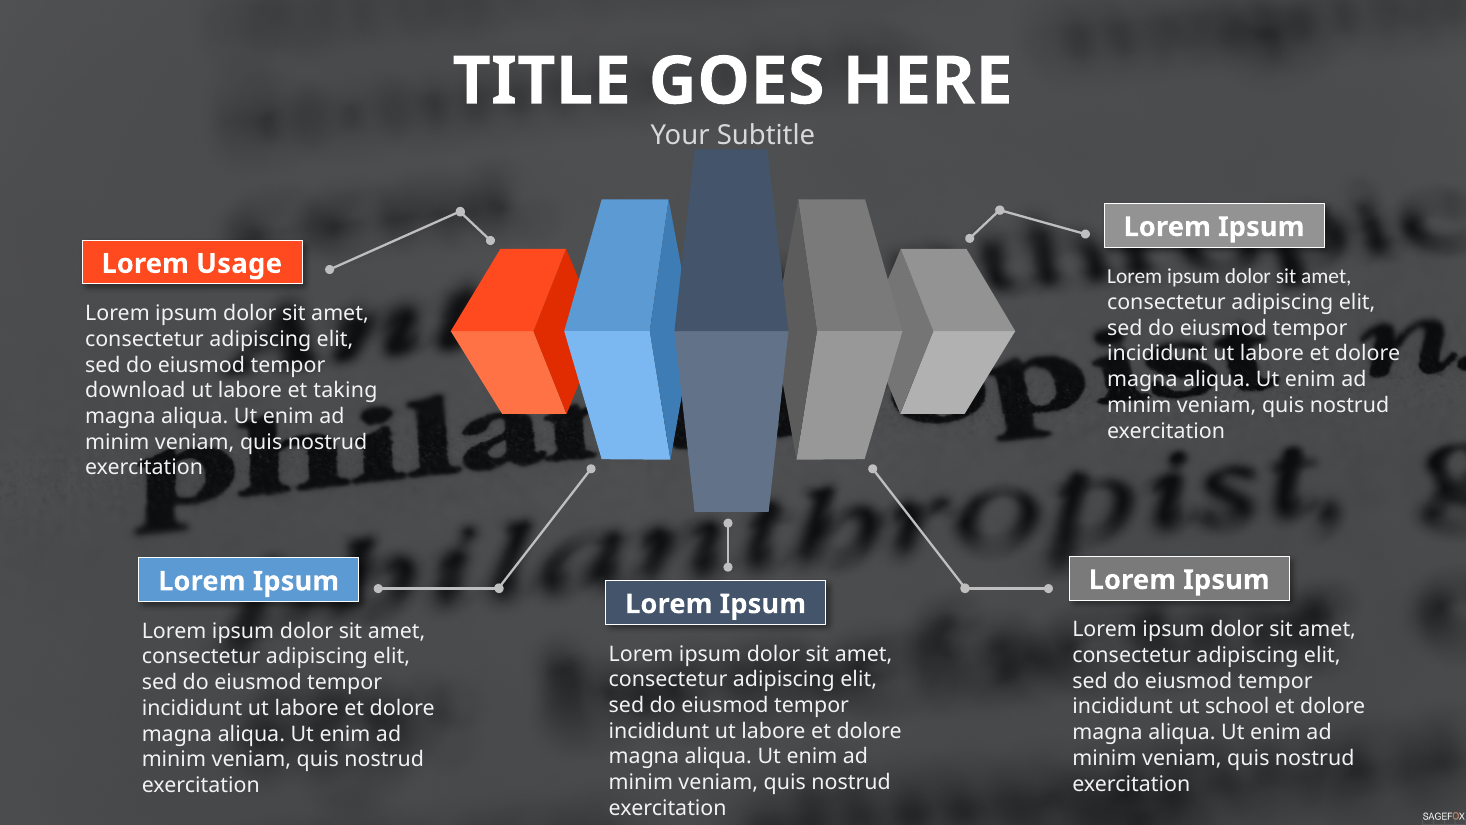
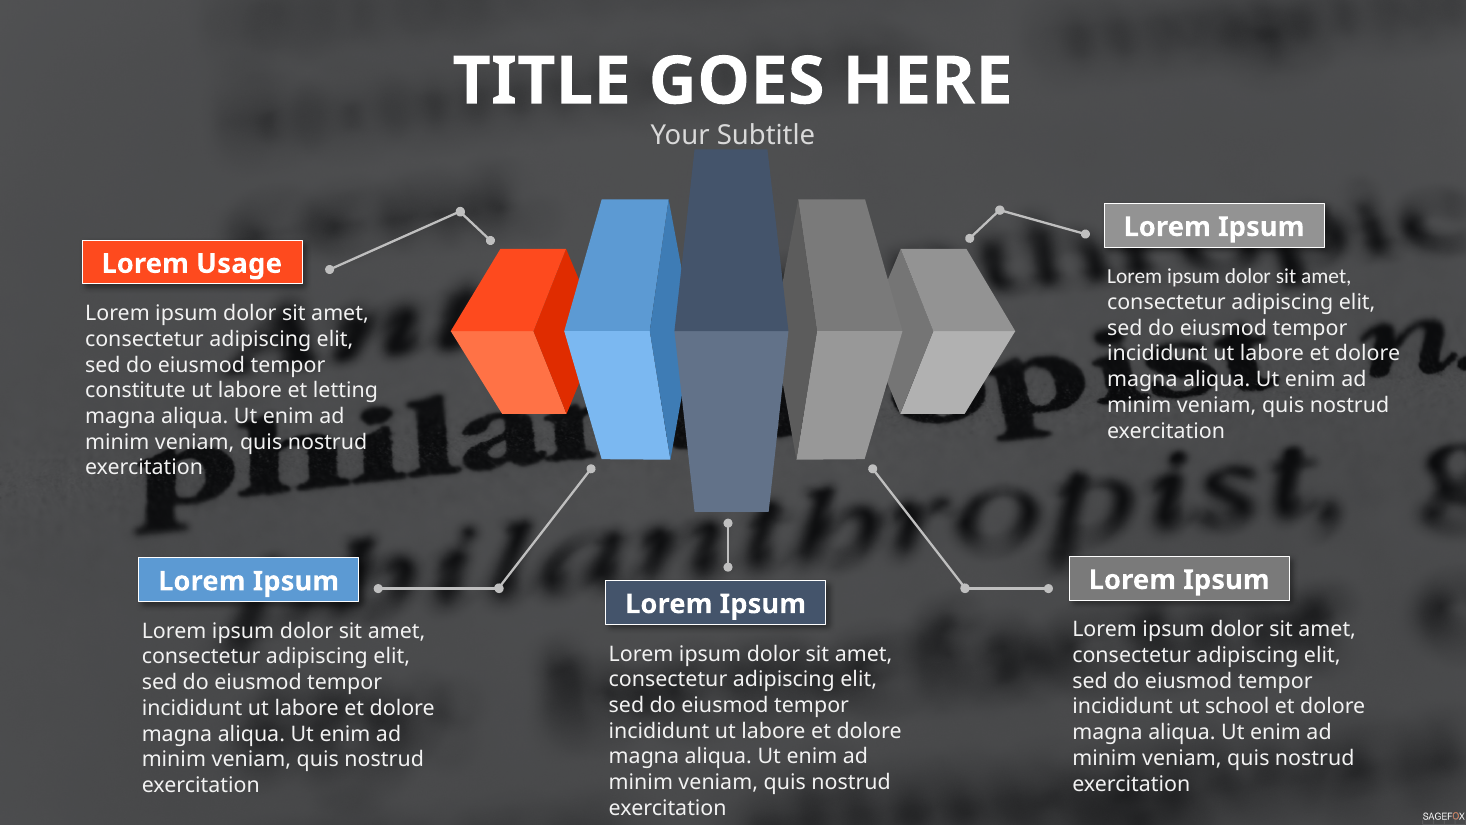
download: download -> constitute
taking: taking -> letting
